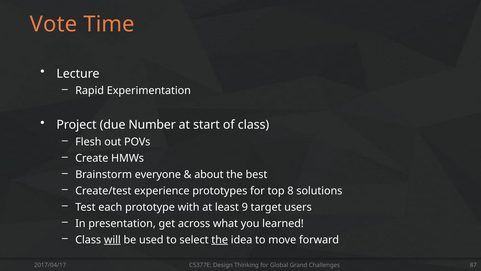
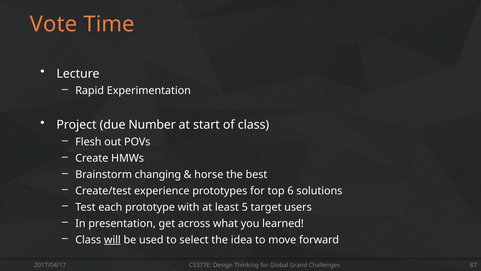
everyone: everyone -> changing
about: about -> horse
8: 8 -> 6
9: 9 -> 5
the at (220, 239) underline: present -> none
